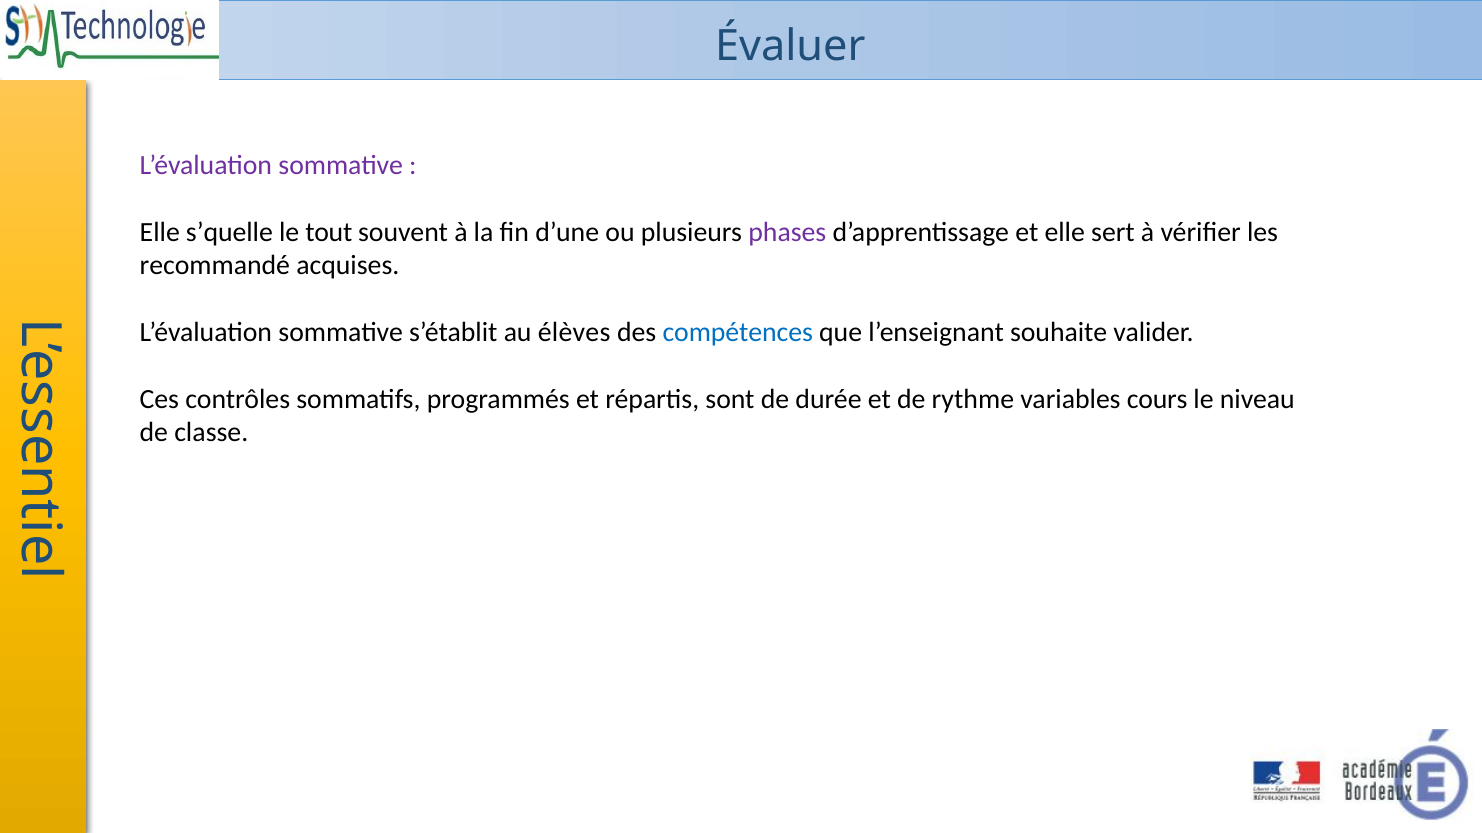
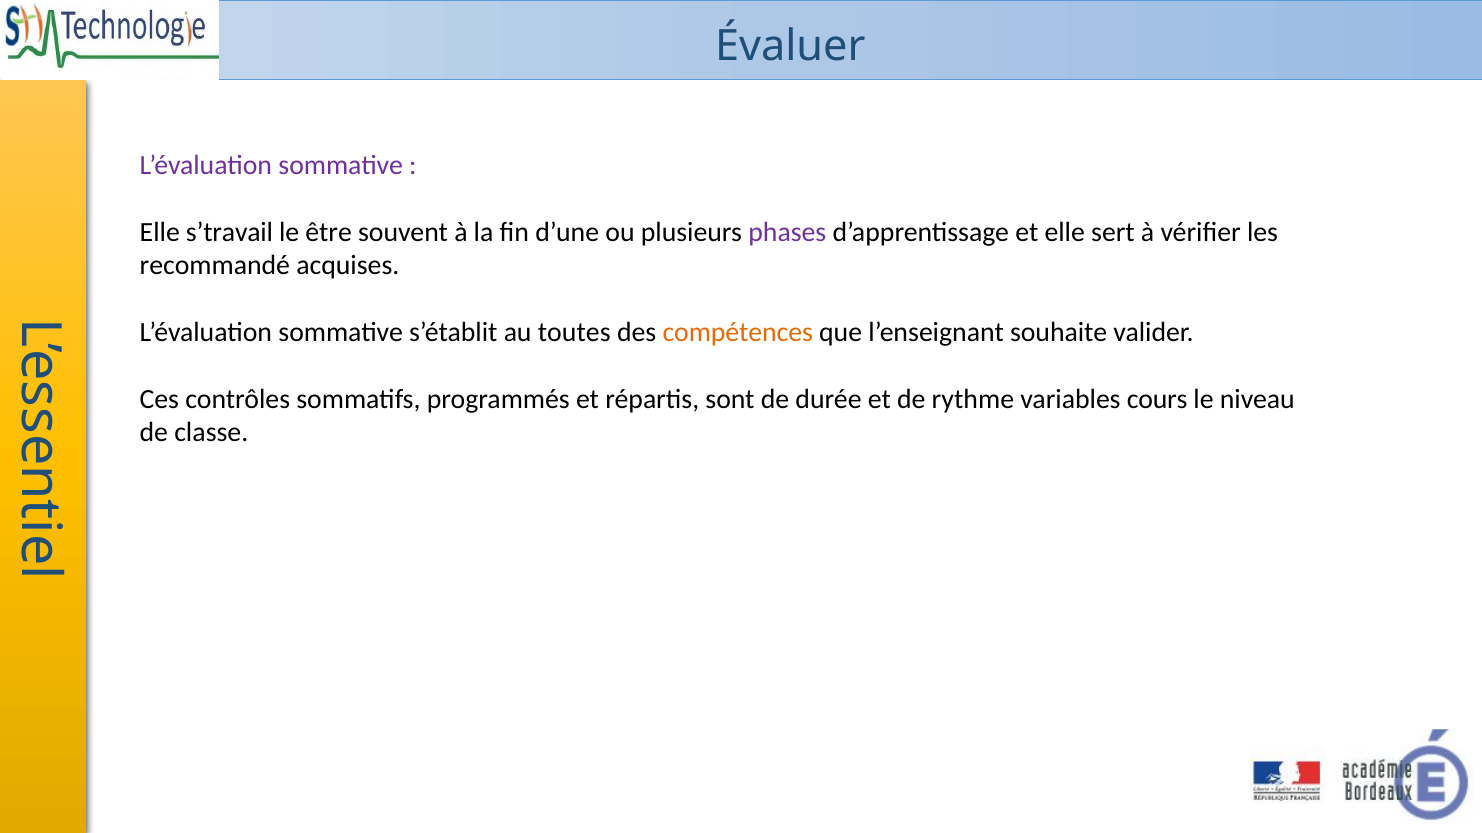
s’quelle: s’quelle -> s’travail
tout: tout -> être
élèves: élèves -> toutes
compétences colour: blue -> orange
